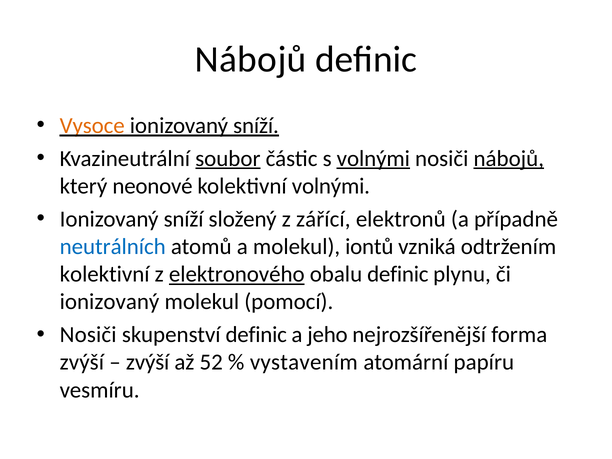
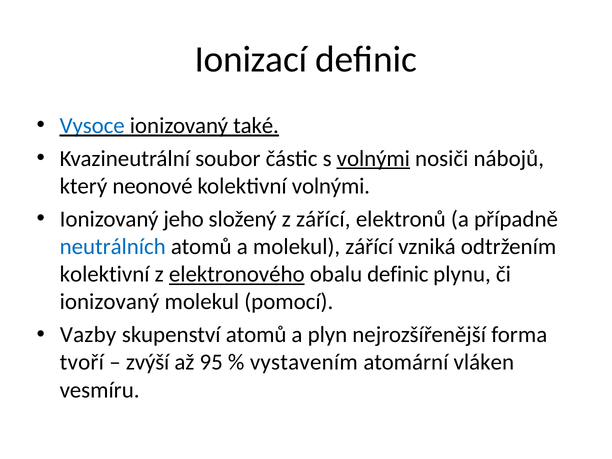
Nábojů at (251, 59): Nábojů -> Ionizací
Vysoce colour: orange -> blue
sníží at (256, 126): sníží -> také
soubor underline: present -> none
nábojů at (509, 159) underline: present -> none
sníží at (184, 219): sníží -> jeho
molekul iontů: iontů -> zářící
Nosiči at (88, 335): Nosiči -> Vazby
skupenství definic: definic -> atomů
jeho: jeho -> plyn
zvýší at (82, 362): zvýší -> tvoří
52: 52 -> 95
papíru: papíru -> vláken
